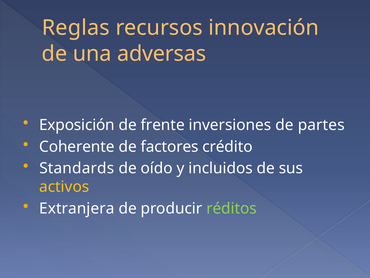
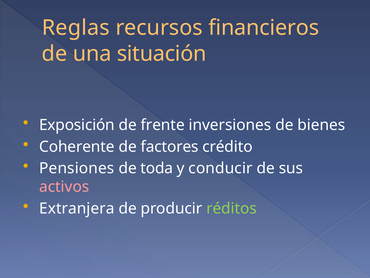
innovación: innovación -> financieros
adversas: adversas -> situación
partes: partes -> bienes
Standards: Standards -> Pensiones
oído: oído -> toda
incluidos: incluidos -> conducir
activos colour: yellow -> pink
